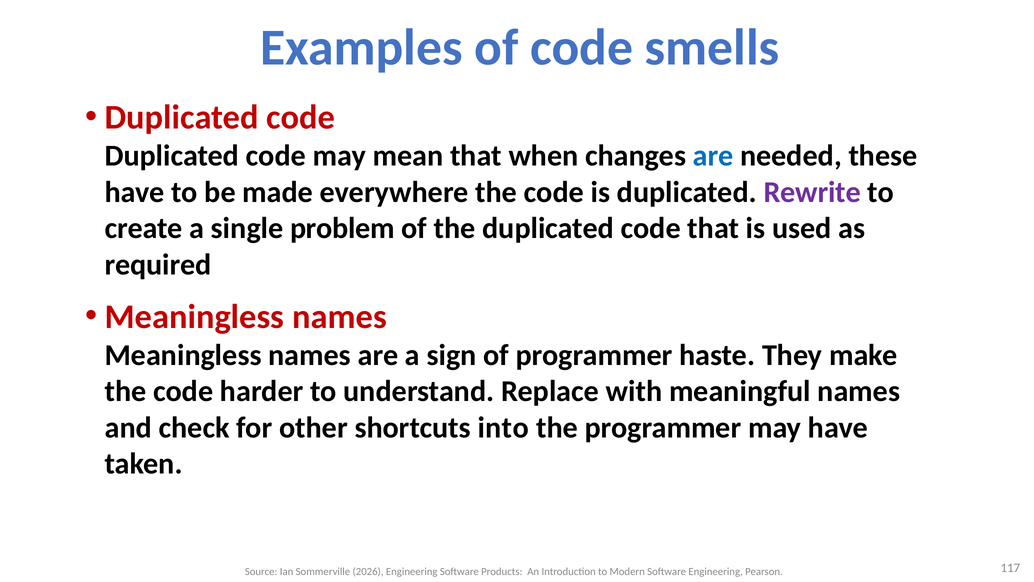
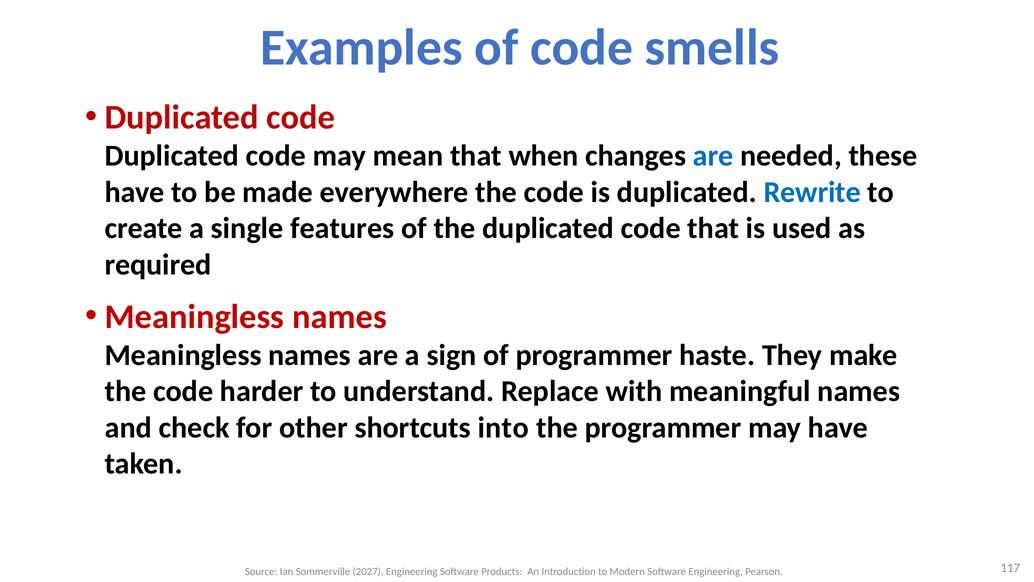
Rewrite colour: purple -> blue
problem: problem -> features
2026: 2026 -> 2027
